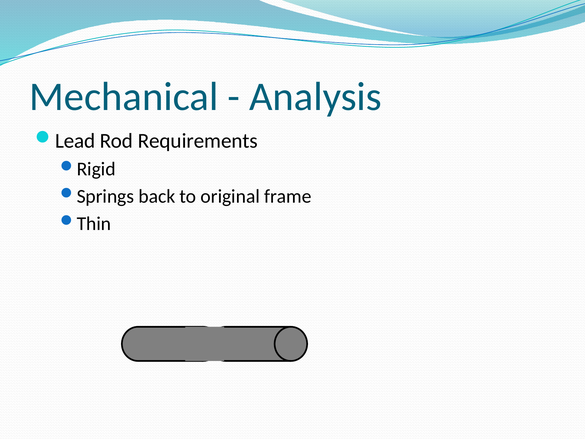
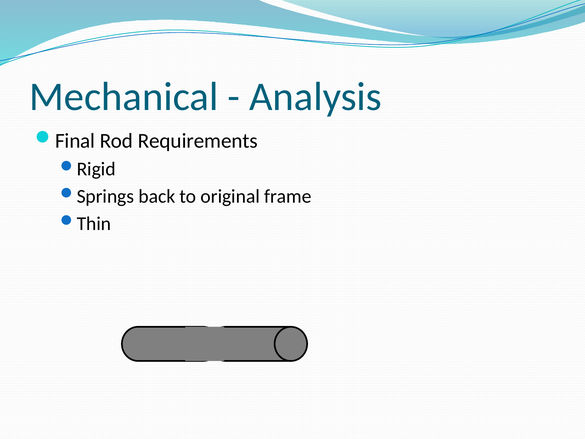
Lead: Lead -> Final
